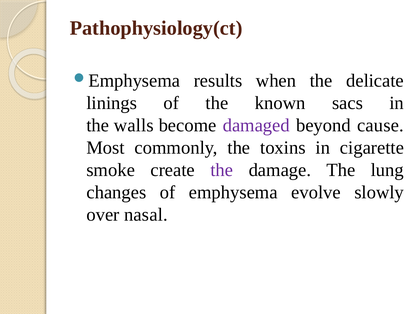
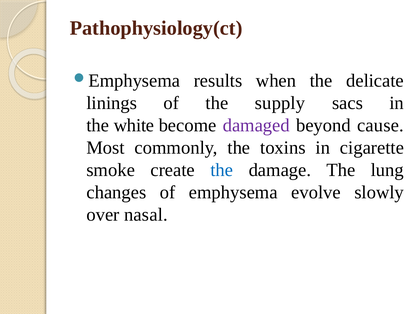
known: known -> supply
walls: walls -> white
the at (222, 170) colour: purple -> blue
